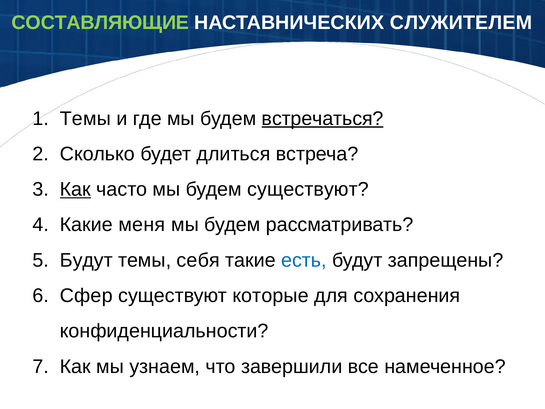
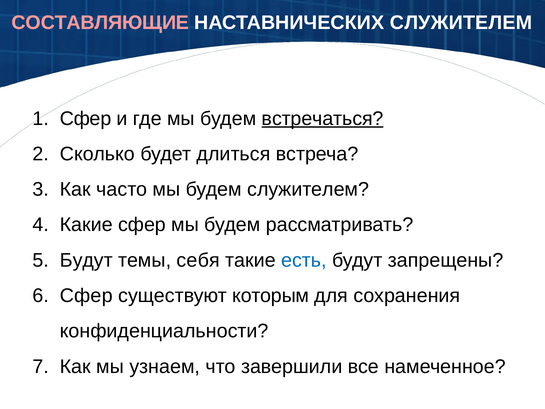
СОСТАВЛЯЮЩИЕ colour: light green -> pink
1 Темы: Темы -> Сфер
Как at (75, 189) underline: present -> none
будем существуют: существуют -> служителем
Какие меня: меня -> сфер
которые: которые -> которым
